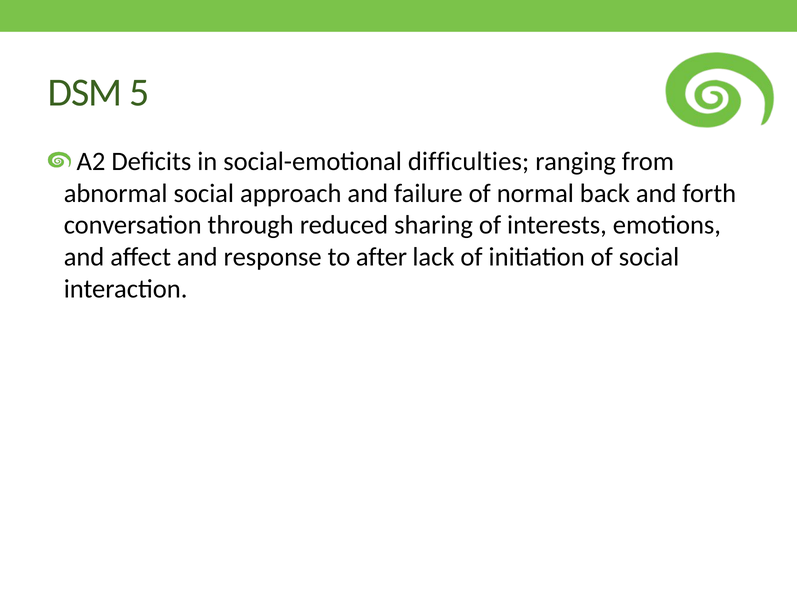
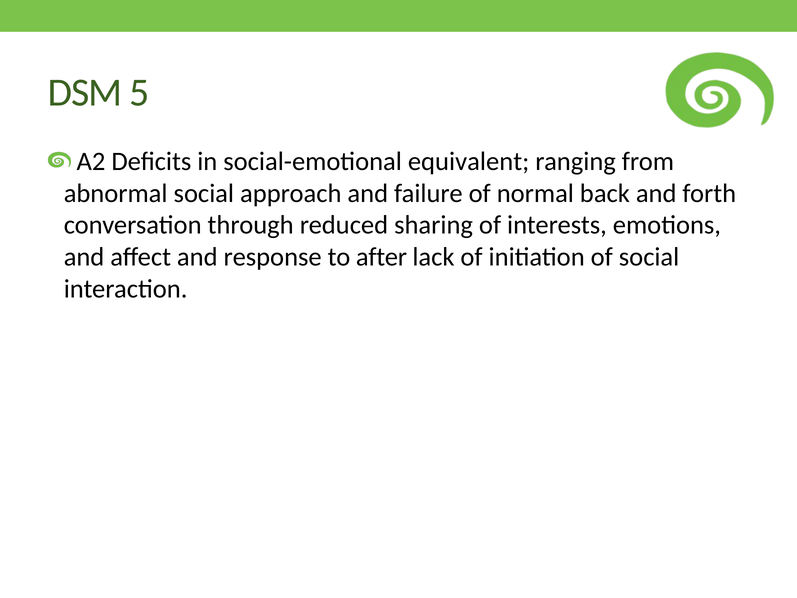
difficulties: difficulties -> equivalent
